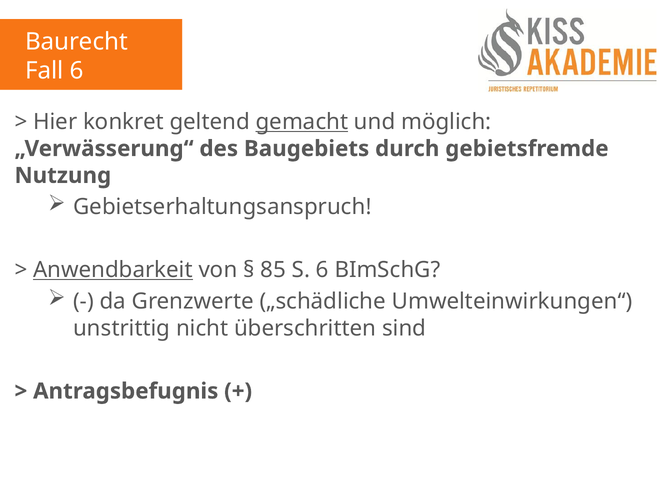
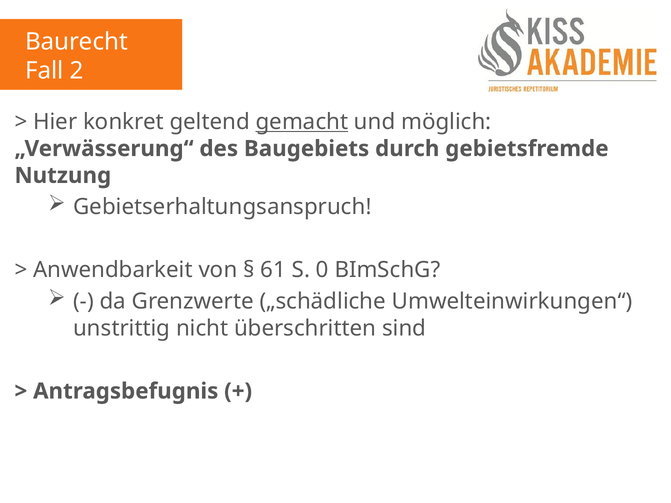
Fall 6: 6 -> 2
Anwendbarkeit underline: present -> none
85: 85 -> 61
S 6: 6 -> 0
